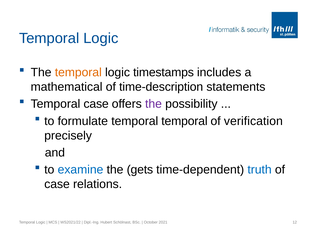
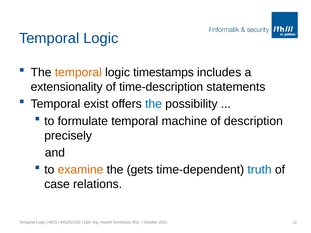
mathematical: mathematical -> extensionality
Temporal case: case -> exist
the at (154, 104) colour: purple -> blue
temporal temporal: temporal -> machine
verification: verification -> description
examine colour: blue -> orange
